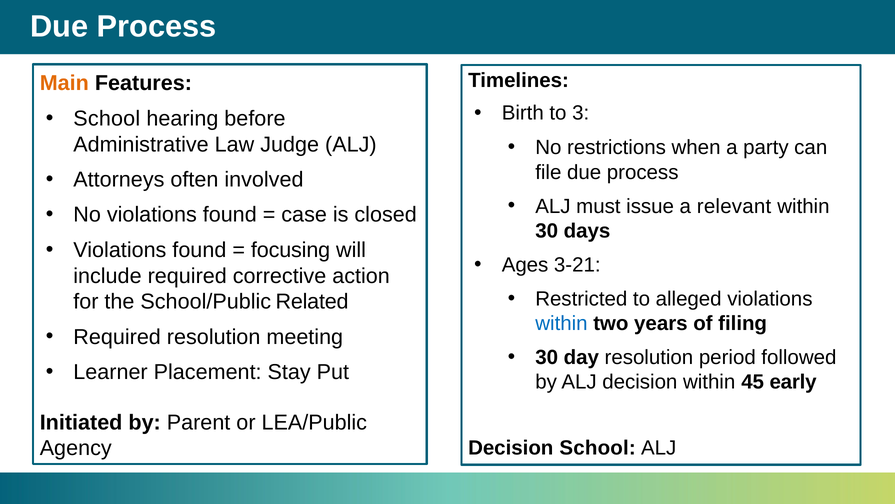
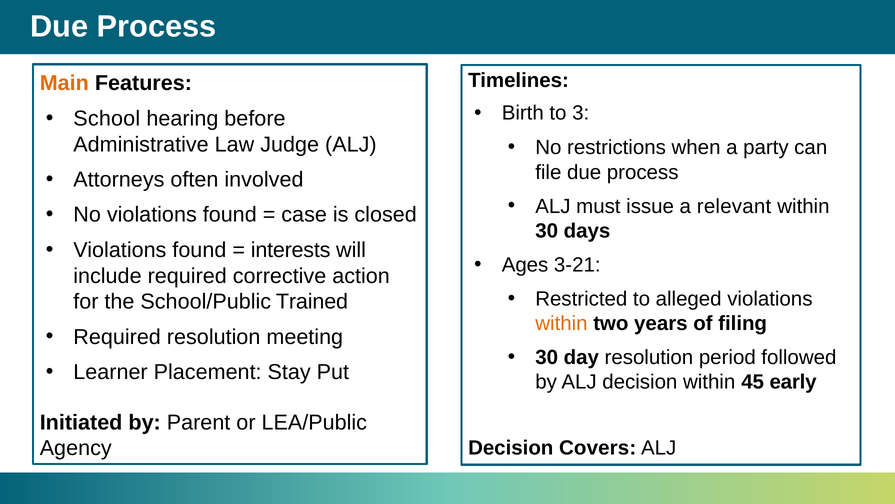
focusing: focusing -> interests
Related: Related -> Trained
within at (561, 323) colour: blue -> orange
Decision School: School -> Covers
